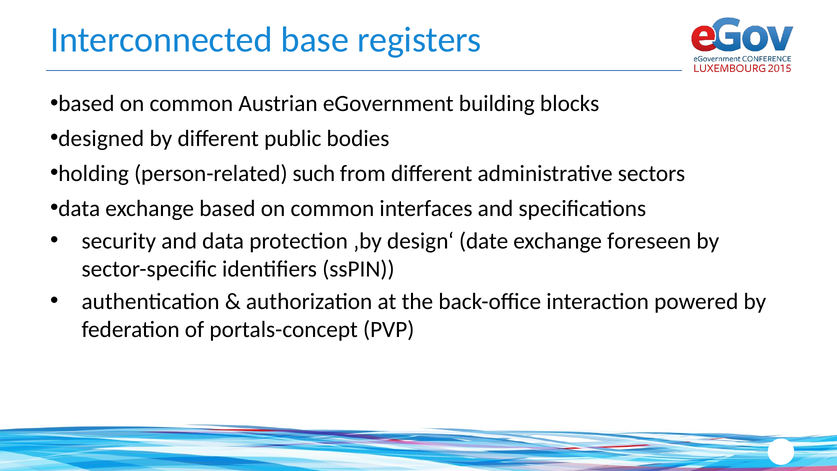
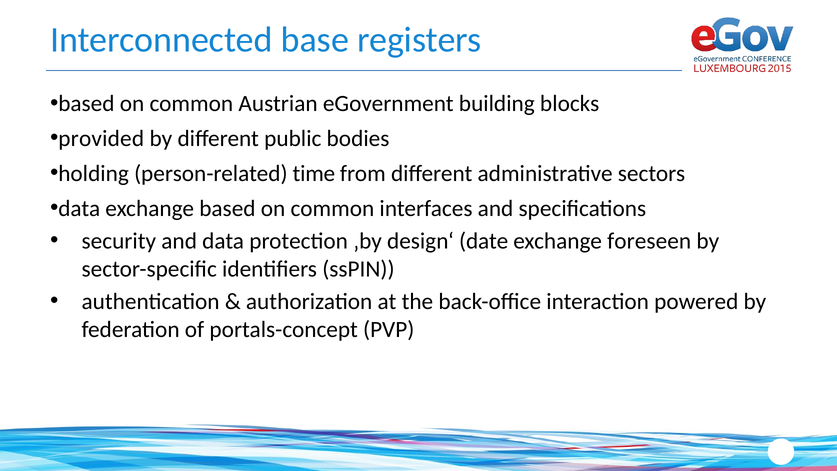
designed: designed -> provided
such: such -> time
